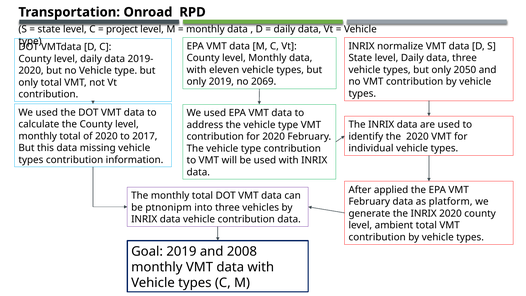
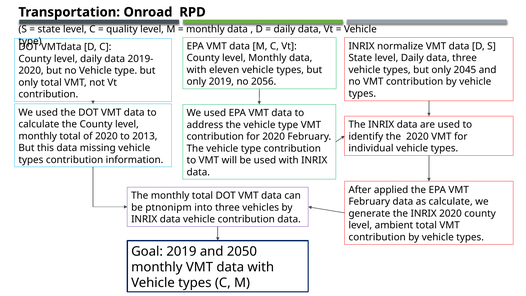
project: project -> quality
2050: 2050 -> 2045
2069: 2069 -> 2056
2017: 2017 -> 2013
as platform: platform -> calculate
2008: 2008 -> 2050
